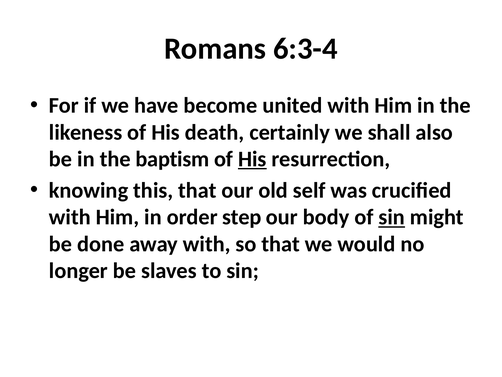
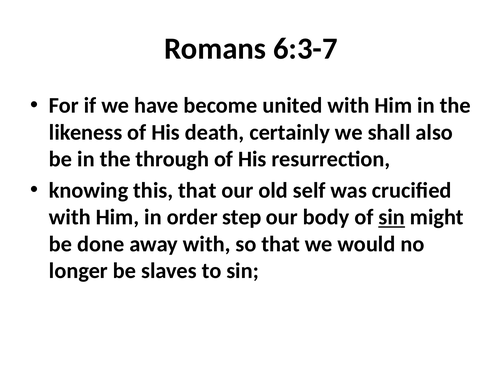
6:3-4: 6:3-4 -> 6:3-7
baptism: baptism -> through
His at (252, 159) underline: present -> none
